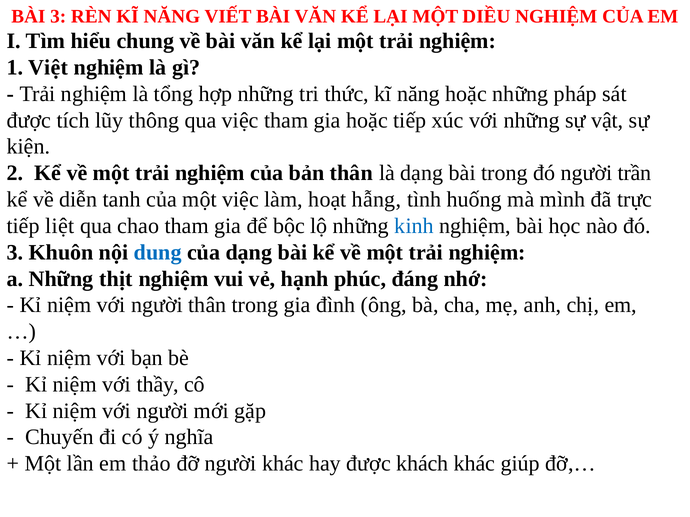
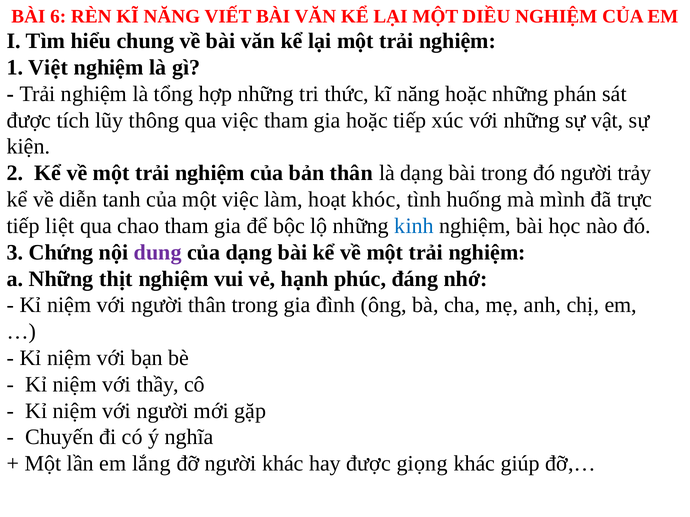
BÀI 3: 3 -> 6
pháp: pháp -> phán
trần: trần -> trảy
hẫng: hẫng -> khóc
Khuôn: Khuôn -> Chứng
dung colour: blue -> purple
thảo: thảo -> lắng
khách: khách -> giọng
